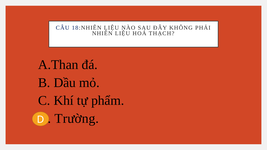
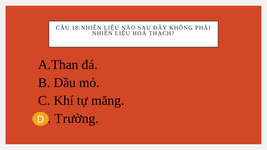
phẩm: phẩm -> măng
